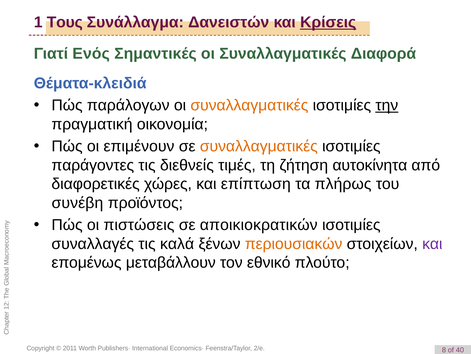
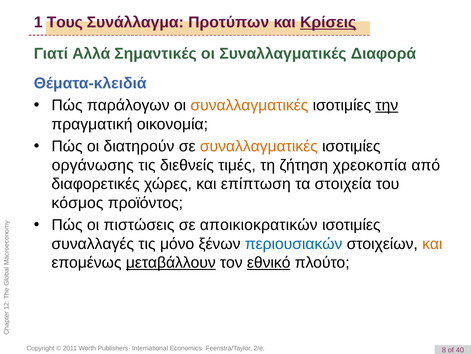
Δανειστών: Δανειστών -> Προτύπων
Ενός: Ενός -> Αλλά
επιμένουν: επιμένουν -> διατηρούν
παράγοντες: παράγοντες -> οργάνωσης
αυτοκίνητα: αυτοκίνητα -> χρεοκοπία
πλήρως: πλήρως -> στοιχεία
συνέβη: συνέβη -> κόσμος
καλά: καλά -> μόνο
περιουσιακών colour: orange -> blue
και at (432, 243) colour: purple -> orange
μεταβάλλουν underline: none -> present
εθνικό underline: none -> present
